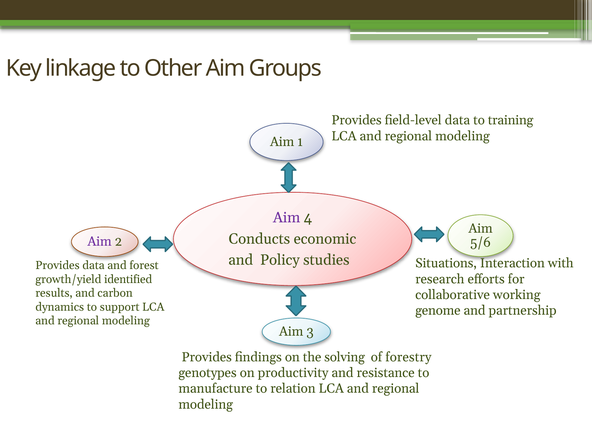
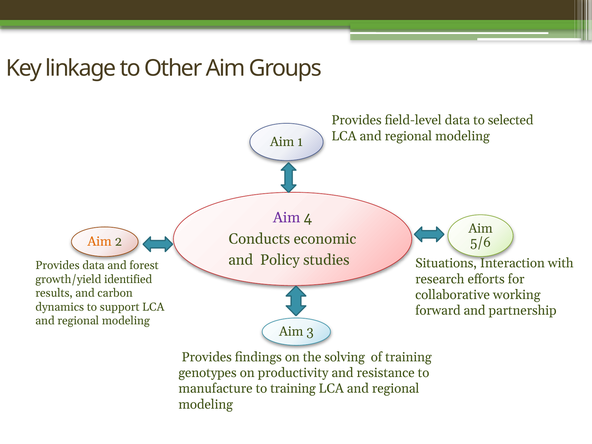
training: training -> selected
Aim at (100, 242) colour: purple -> orange
genome: genome -> forward
of forestry: forestry -> training
to relation: relation -> training
